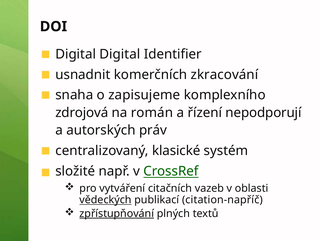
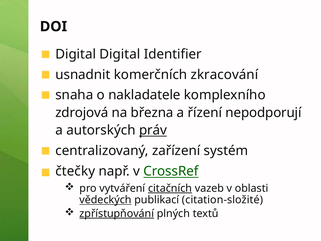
zapisujeme: zapisujeme -> nakladatele
román: román -> března
práv underline: none -> present
klasické: klasické -> zařízení
složité: složité -> čtečky
citačních underline: none -> present
citation-napříč: citation-napříč -> citation-složité
